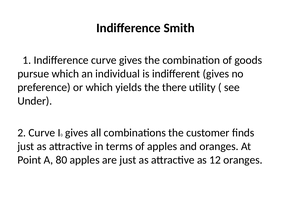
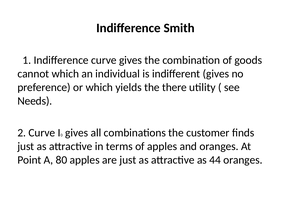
pursue: pursue -> cannot
Under: Under -> Needs
12: 12 -> 44
